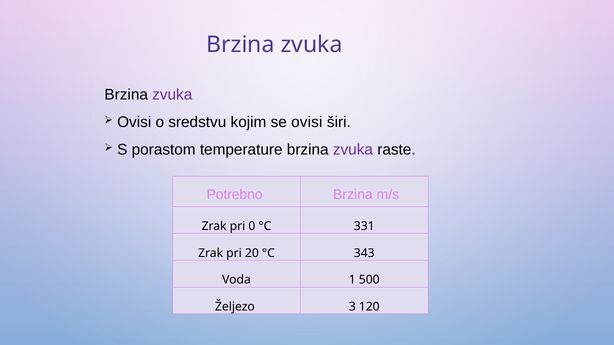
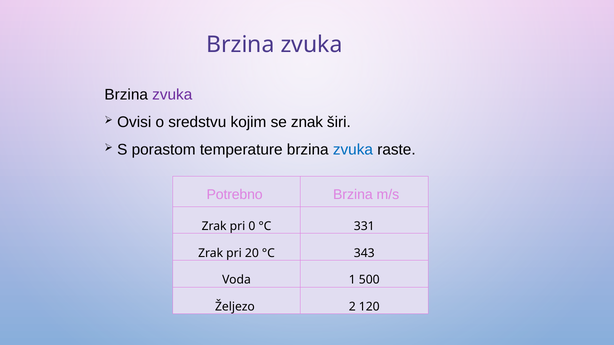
se ovisi: ovisi -> znak
zvuka at (353, 150) colour: purple -> blue
3: 3 -> 2
